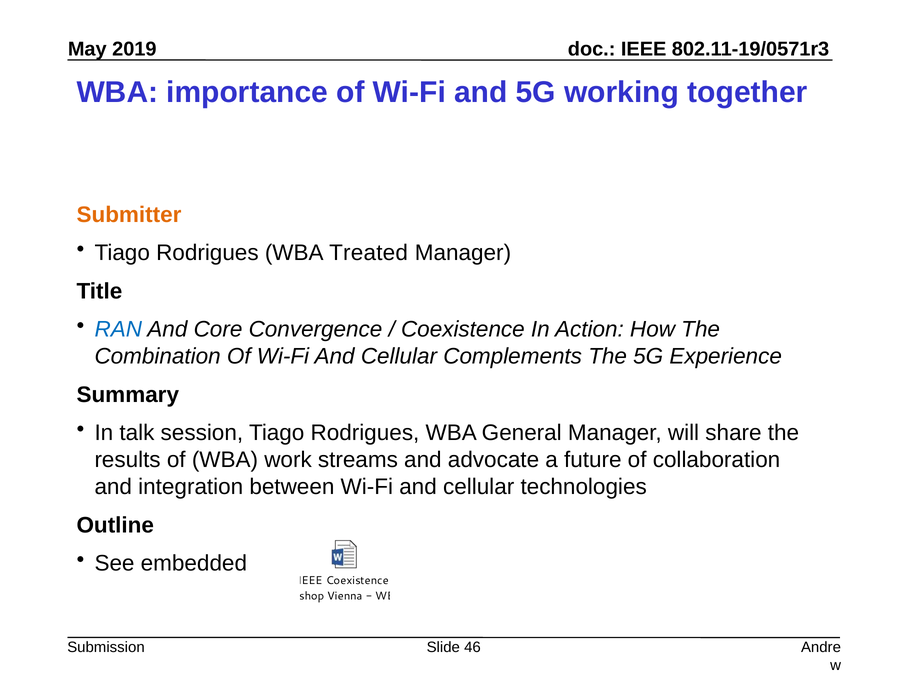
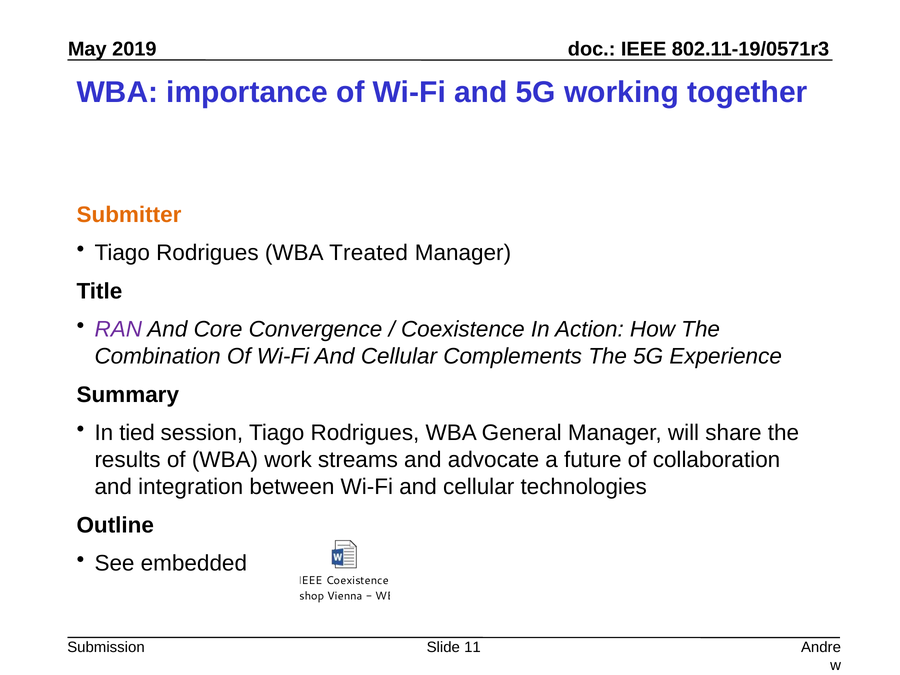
RAN colour: blue -> purple
talk: talk -> tied
46: 46 -> 11
